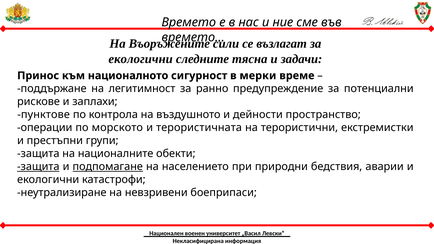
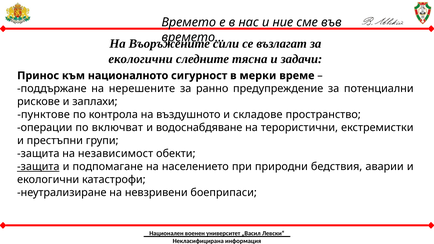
легитимност: легитимност -> нерешените
дейности: дейности -> складове
морското: морското -> включват
терористичната: терористичната -> водоснабдяване
националните: националните -> независимост
подпомагане underline: present -> none
